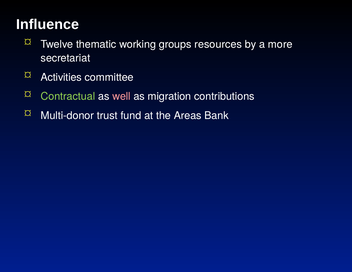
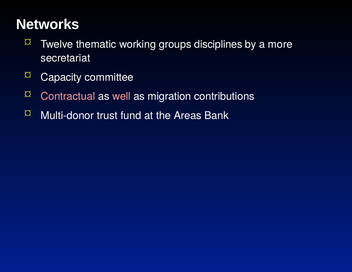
Influence: Influence -> Networks
resources: resources -> disciplines
Activities: Activities -> Capacity
Contractual colour: light green -> pink
